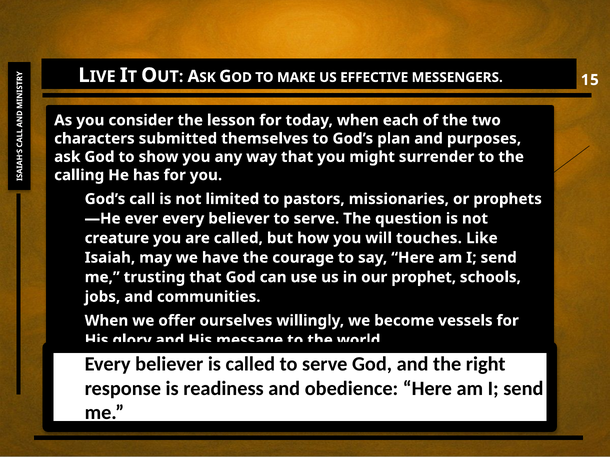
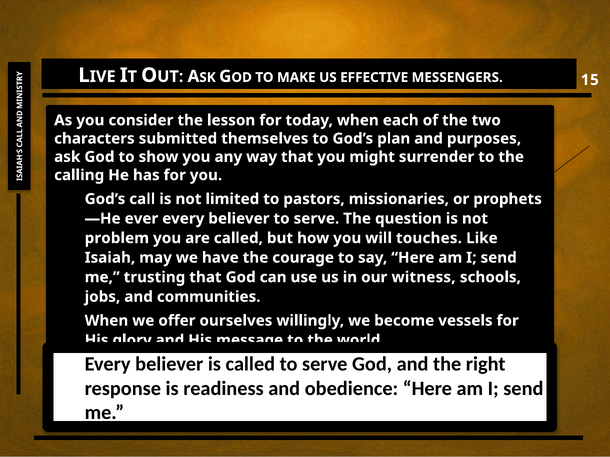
creature: creature -> problem
prophet: prophet -> witness
